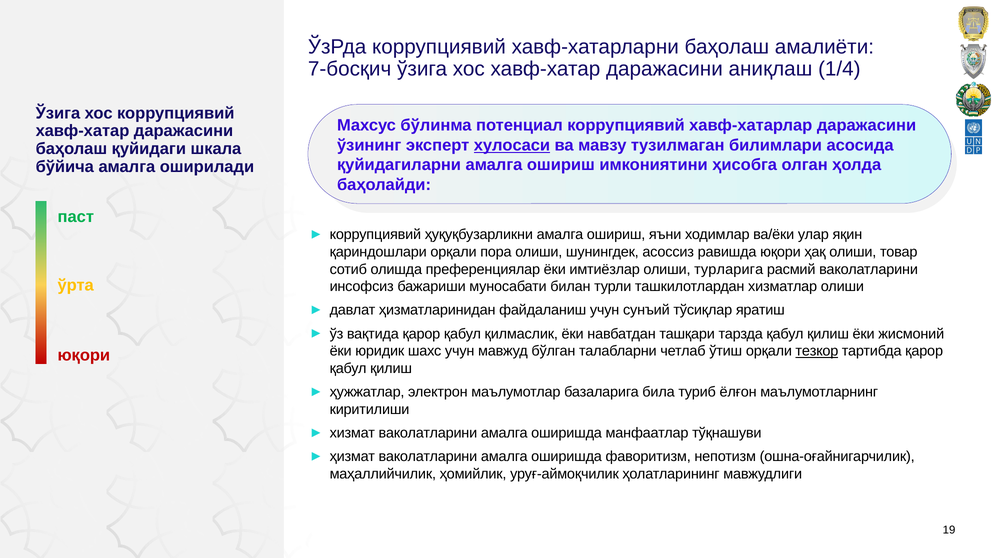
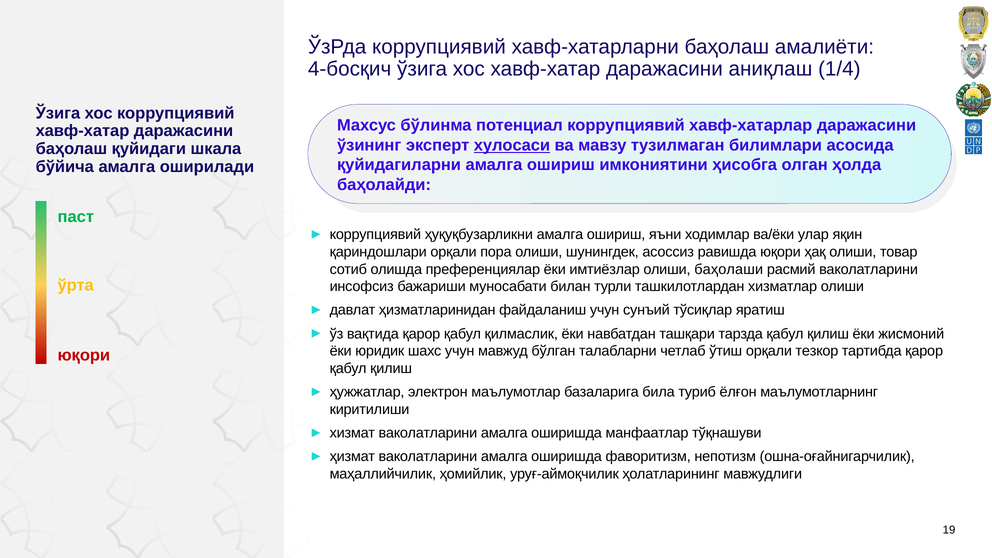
7-босқич: 7-босқич -> 4-босқич
турларига: турларига -> баҳолаши
тезкор underline: present -> none
